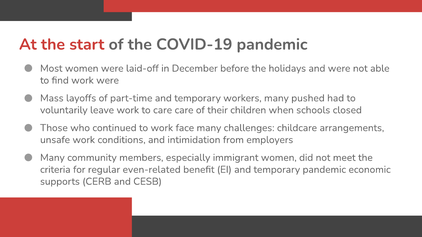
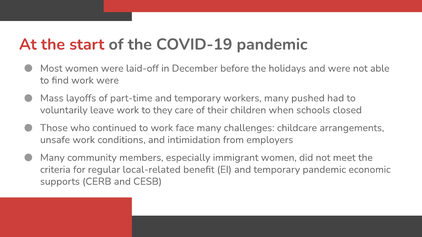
to care: care -> they
even-related: even-related -> local-related
